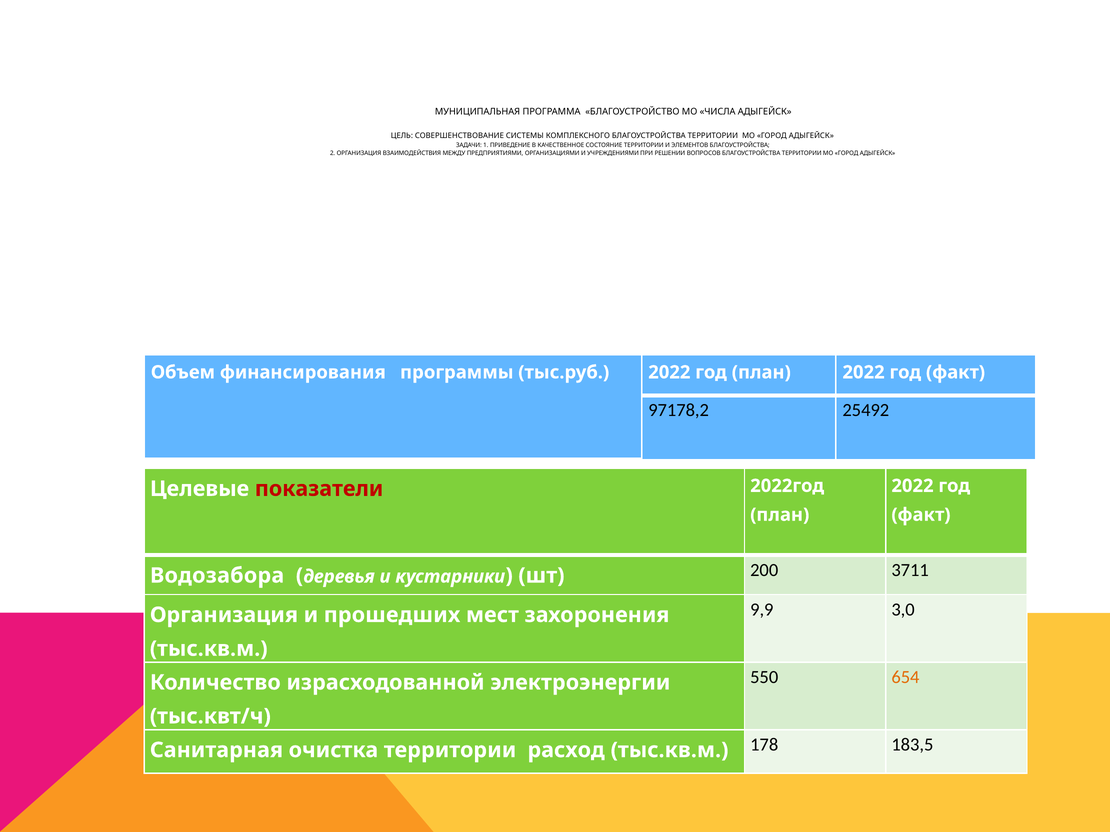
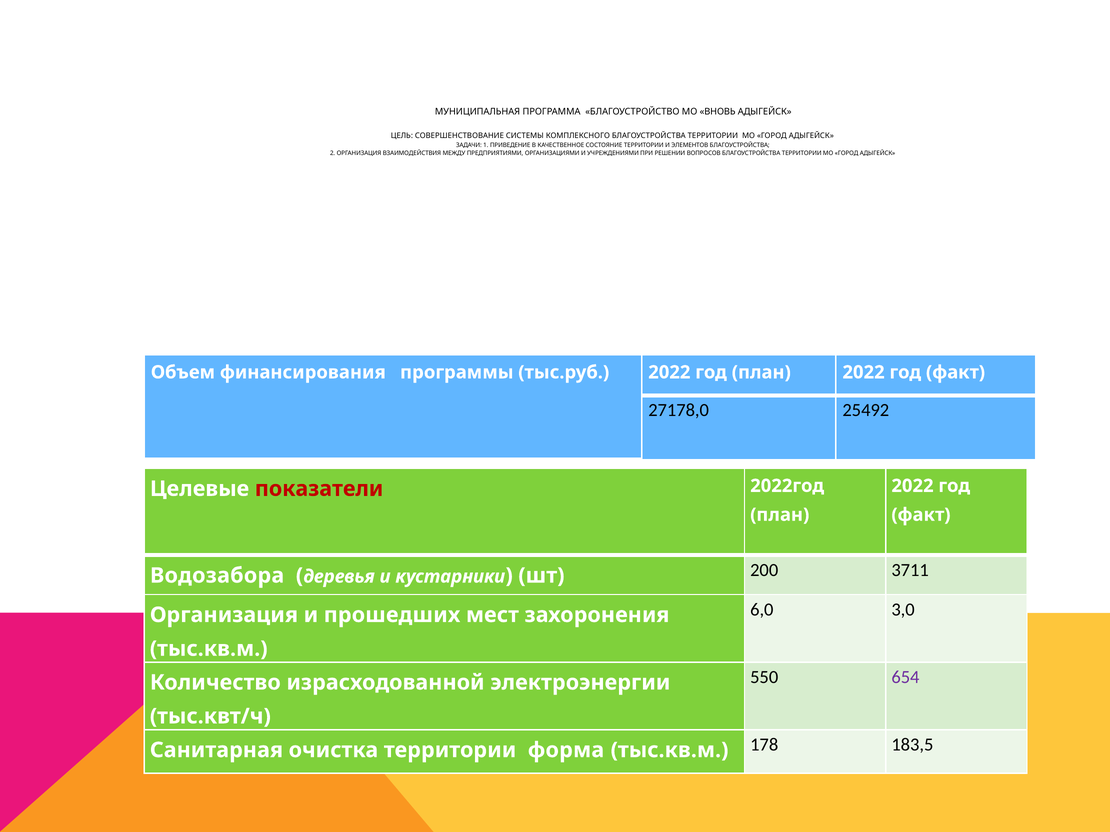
ЧИСЛА: ЧИСЛА -> ВНОВЬ
97178,2: 97178,2 -> 27178,0
9,9: 9,9 -> 6,0
654 colour: orange -> purple
расход: расход -> форма
